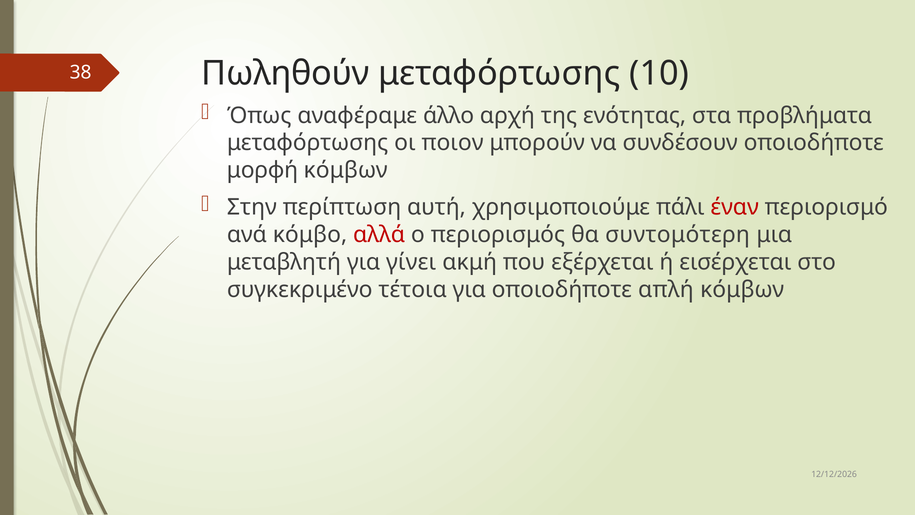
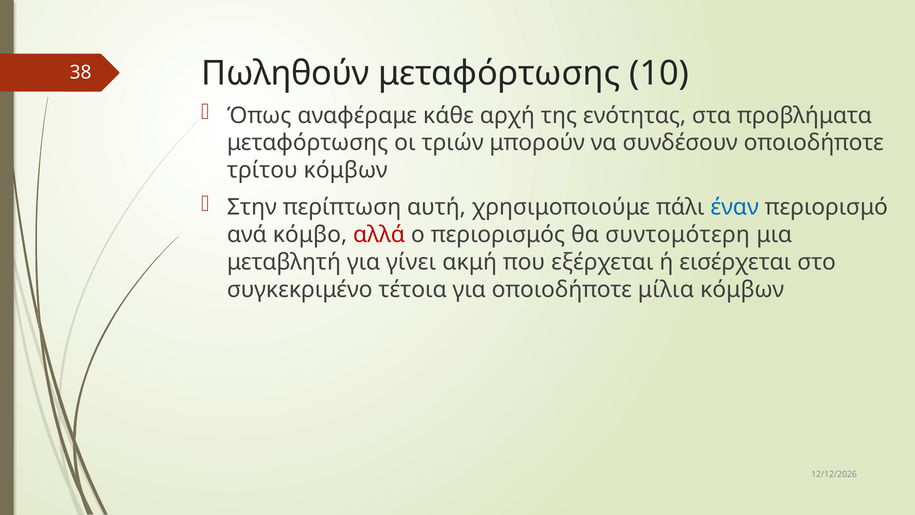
άλλο: άλλο -> κάθε
ποιον: ποιον -> τριών
μορφή: μορφή -> τρίτου
έναν colour: red -> blue
απλή: απλή -> μίλια
